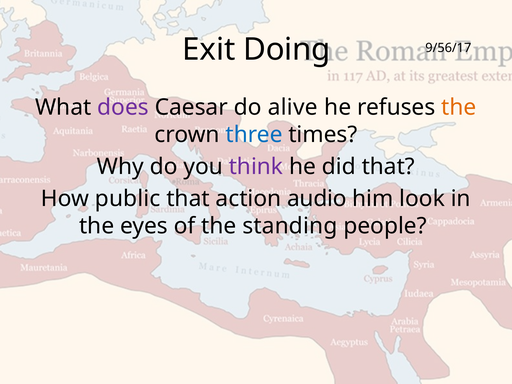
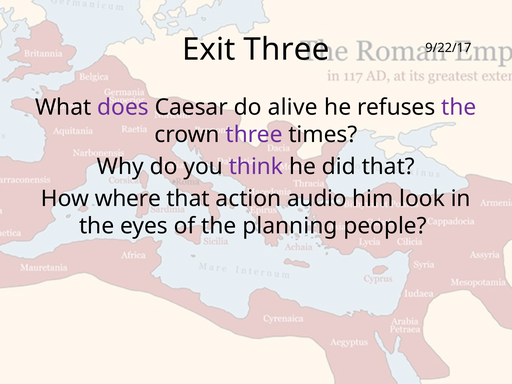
Exit Doing: Doing -> Three
9/56/17: 9/56/17 -> 9/22/17
the at (459, 107) colour: orange -> purple
three at (254, 135) colour: blue -> purple
public: public -> where
standing: standing -> planning
